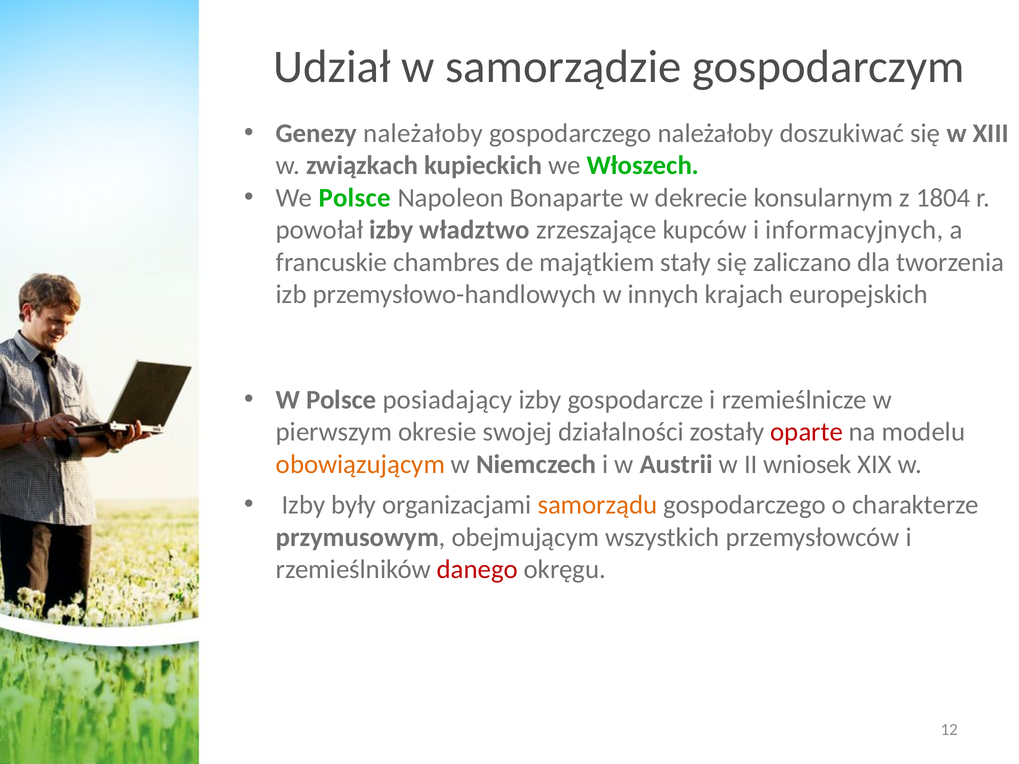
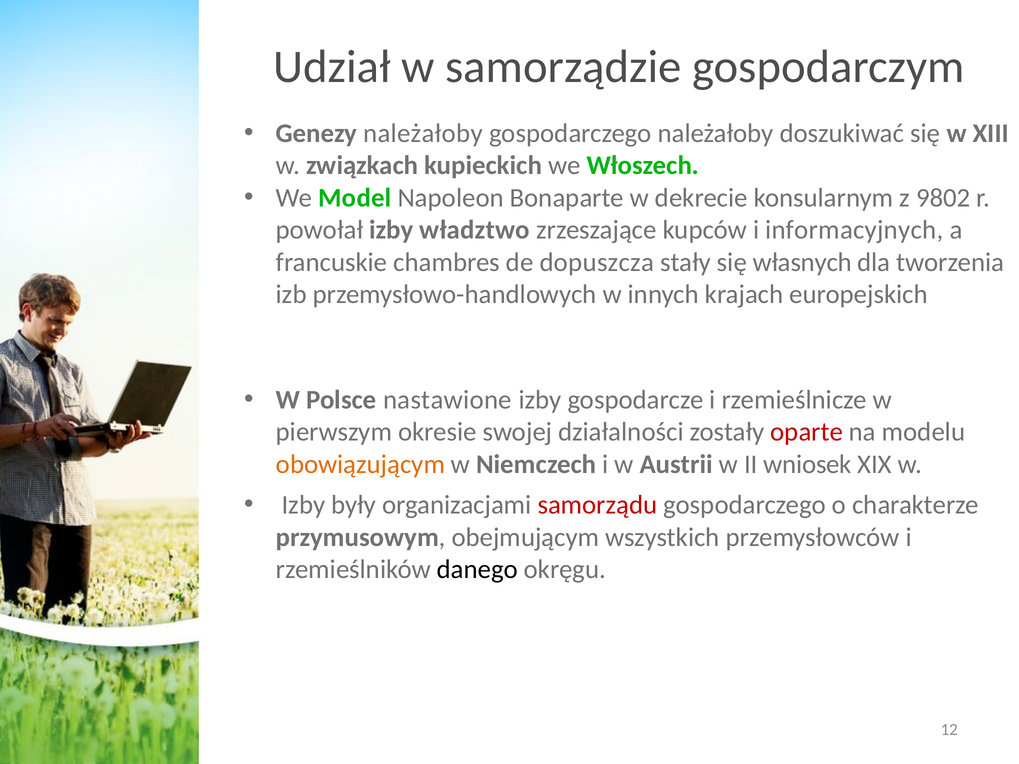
We Polsce: Polsce -> Model
1804: 1804 -> 9802
majątkiem: majątkiem -> dopuszcza
zaliczano: zaliczano -> własnych
posiadający: posiadający -> nastawione
samorządu colour: orange -> red
danego colour: red -> black
